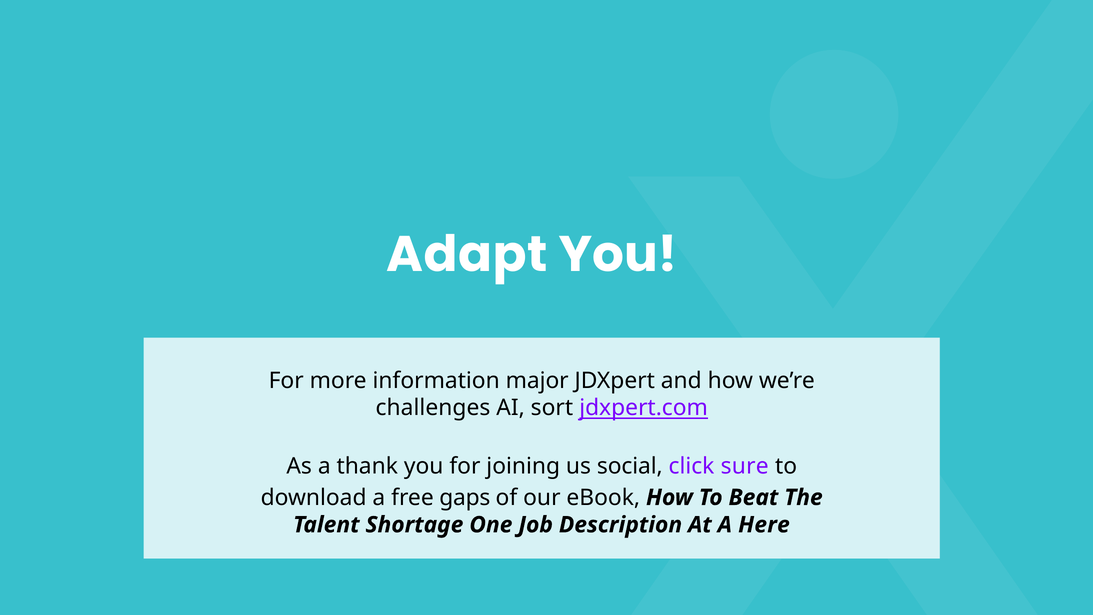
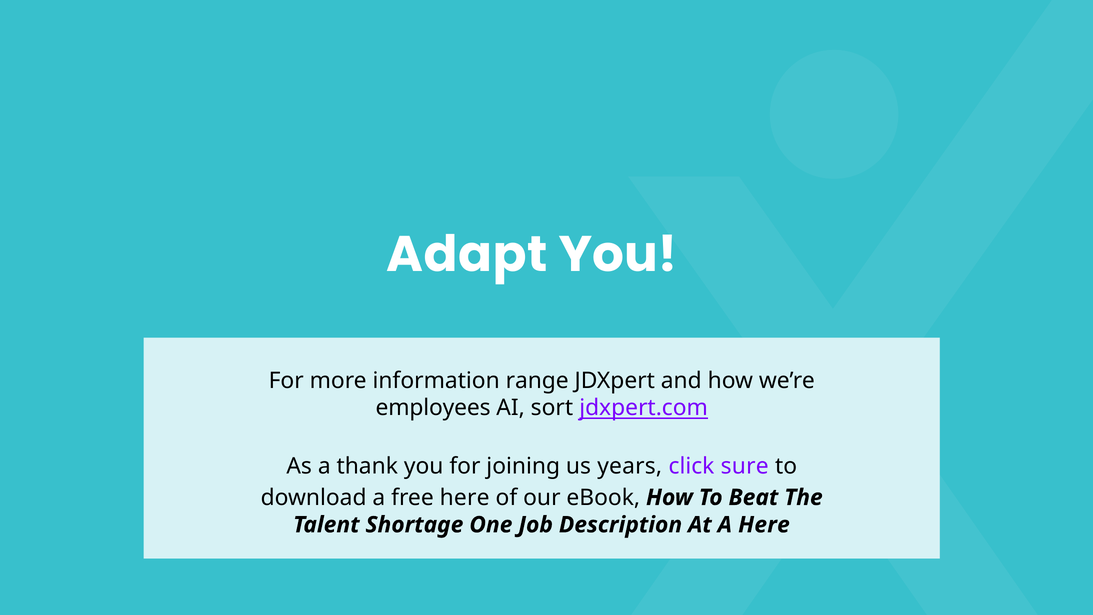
major: major -> range
challenges: challenges -> employees
social: social -> years
free gaps: gaps -> here
